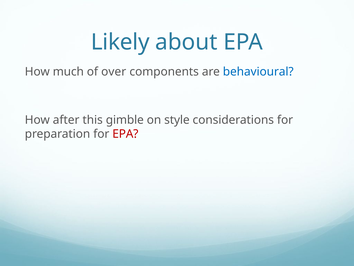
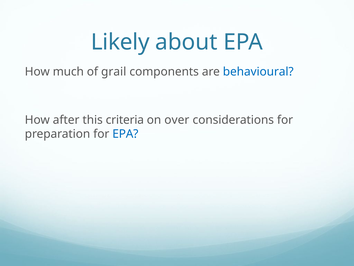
over: over -> grail
gimble: gimble -> criteria
style: style -> over
EPA at (125, 134) colour: red -> blue
